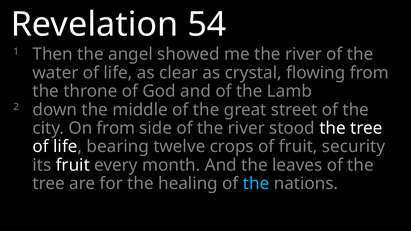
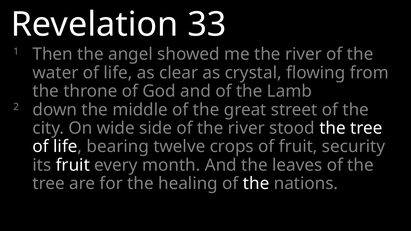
54: 54 -> 33
On from: from -> wide
the at (256, 184) colour: light blue -> white
